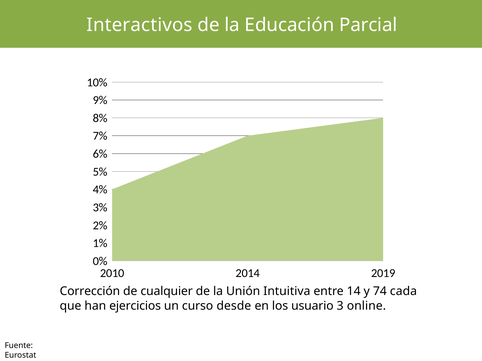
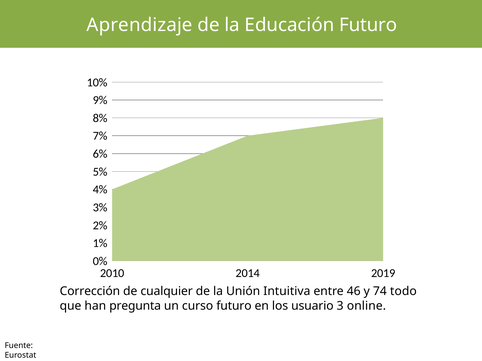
Interactivos: Interactivos -> Aprendizaje
Educación Parcial: Parcial -> Futuro
14: 14 -> 46
cada: cada -> todo
ejercicios: ejercicios -> pregunta
curso desde: desde -> futuro
